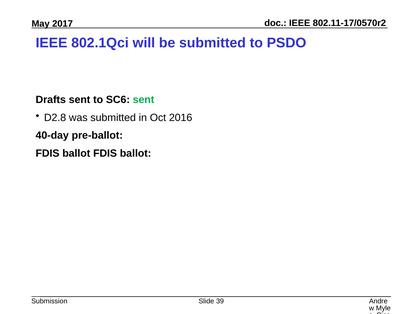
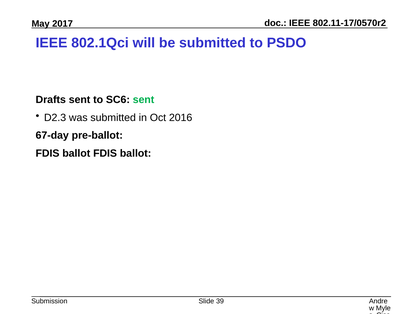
D2.8: D2.8 -> D2.3
40-day: 40-day -> 67-day
